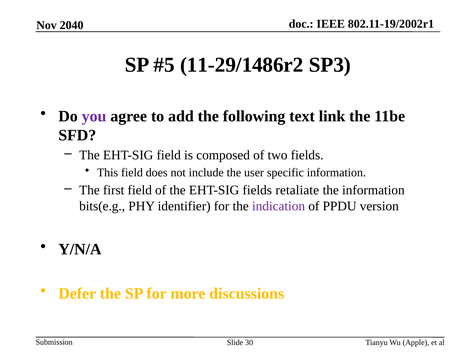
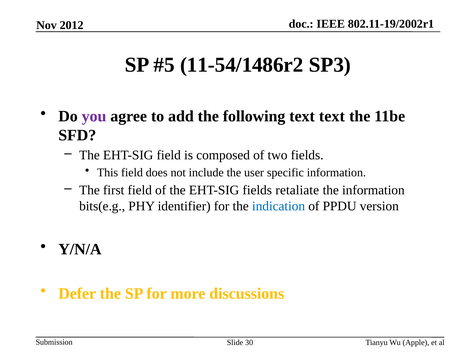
2040: 2040 -> 2012
11-29/1486r2: 11-29/1486r2 -> 11-54/1486r2
text link: link -> text
indication colour: purple -> blue
